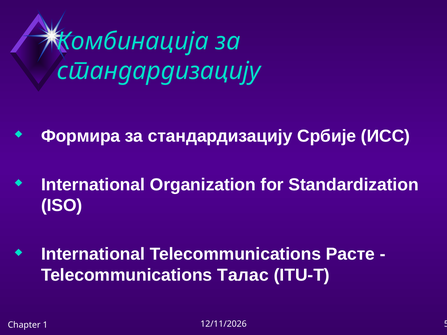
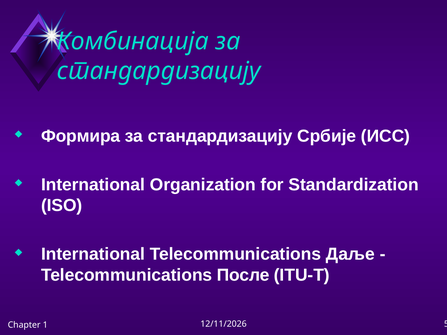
Расте: Расте -> Даље
Талас: Талас -> После
